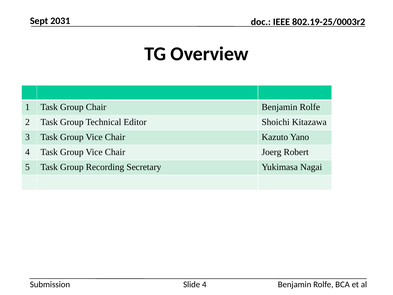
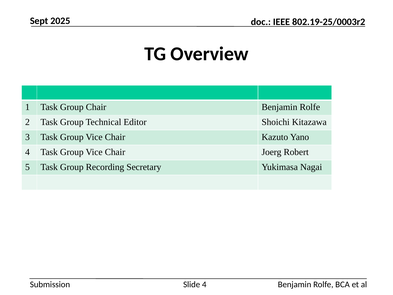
2031: 2031 -> 2025
